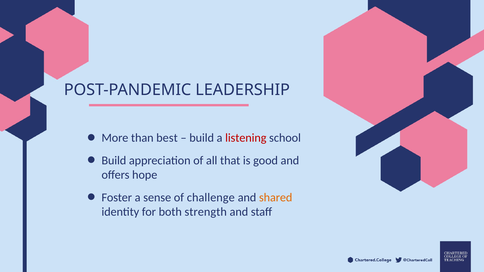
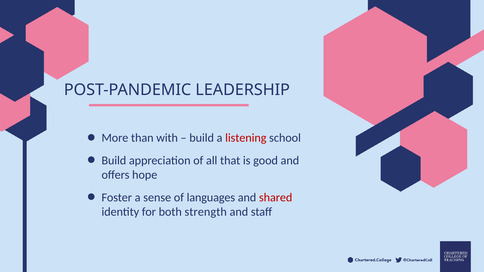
best: best -> with
challenge: challenge -> languages
shared colour: orange -> red
